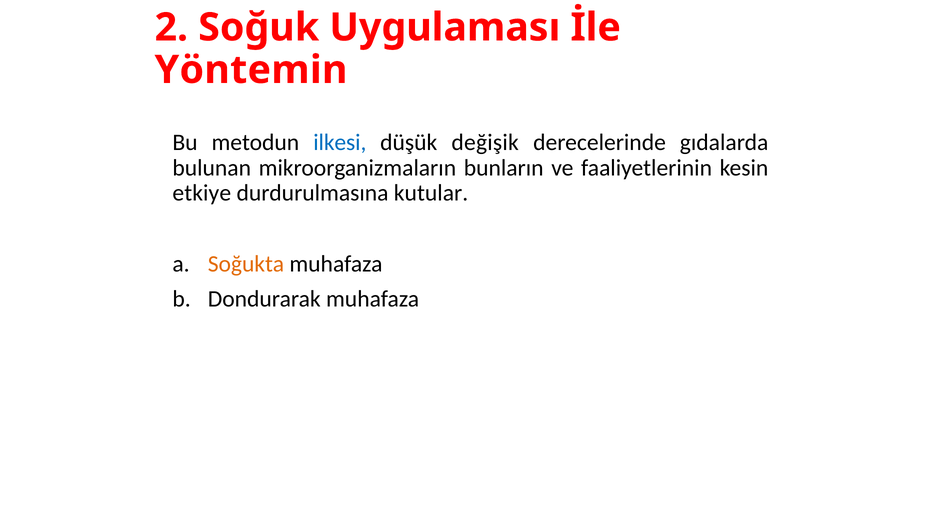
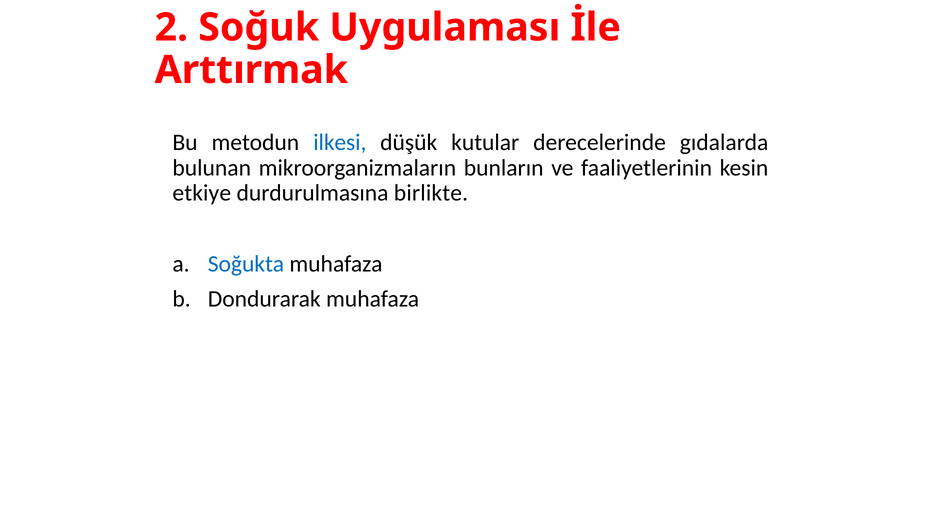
Yöntemin: Yöntemin -> Arttırmak
değişik: değişik -> kutular
kutular: kutular -> birlikte
Soğukta colour: orange -> blue
